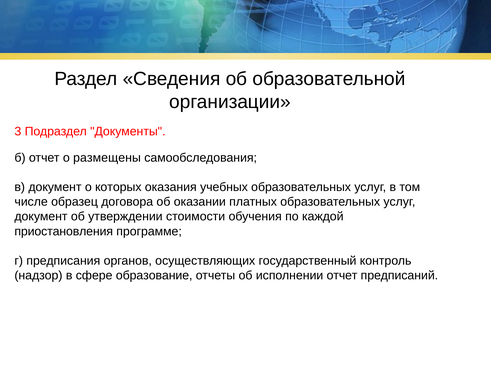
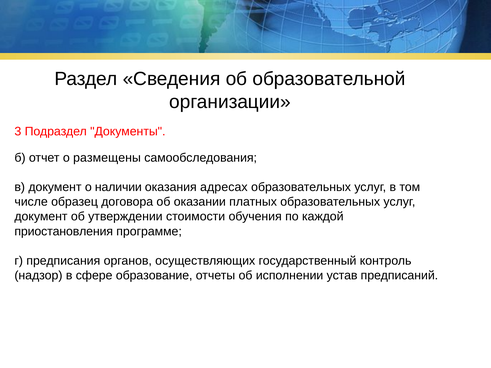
которых: которых -> наличии
учебных: учебных -> адресах
исполнении отчет: отчет -> устав
